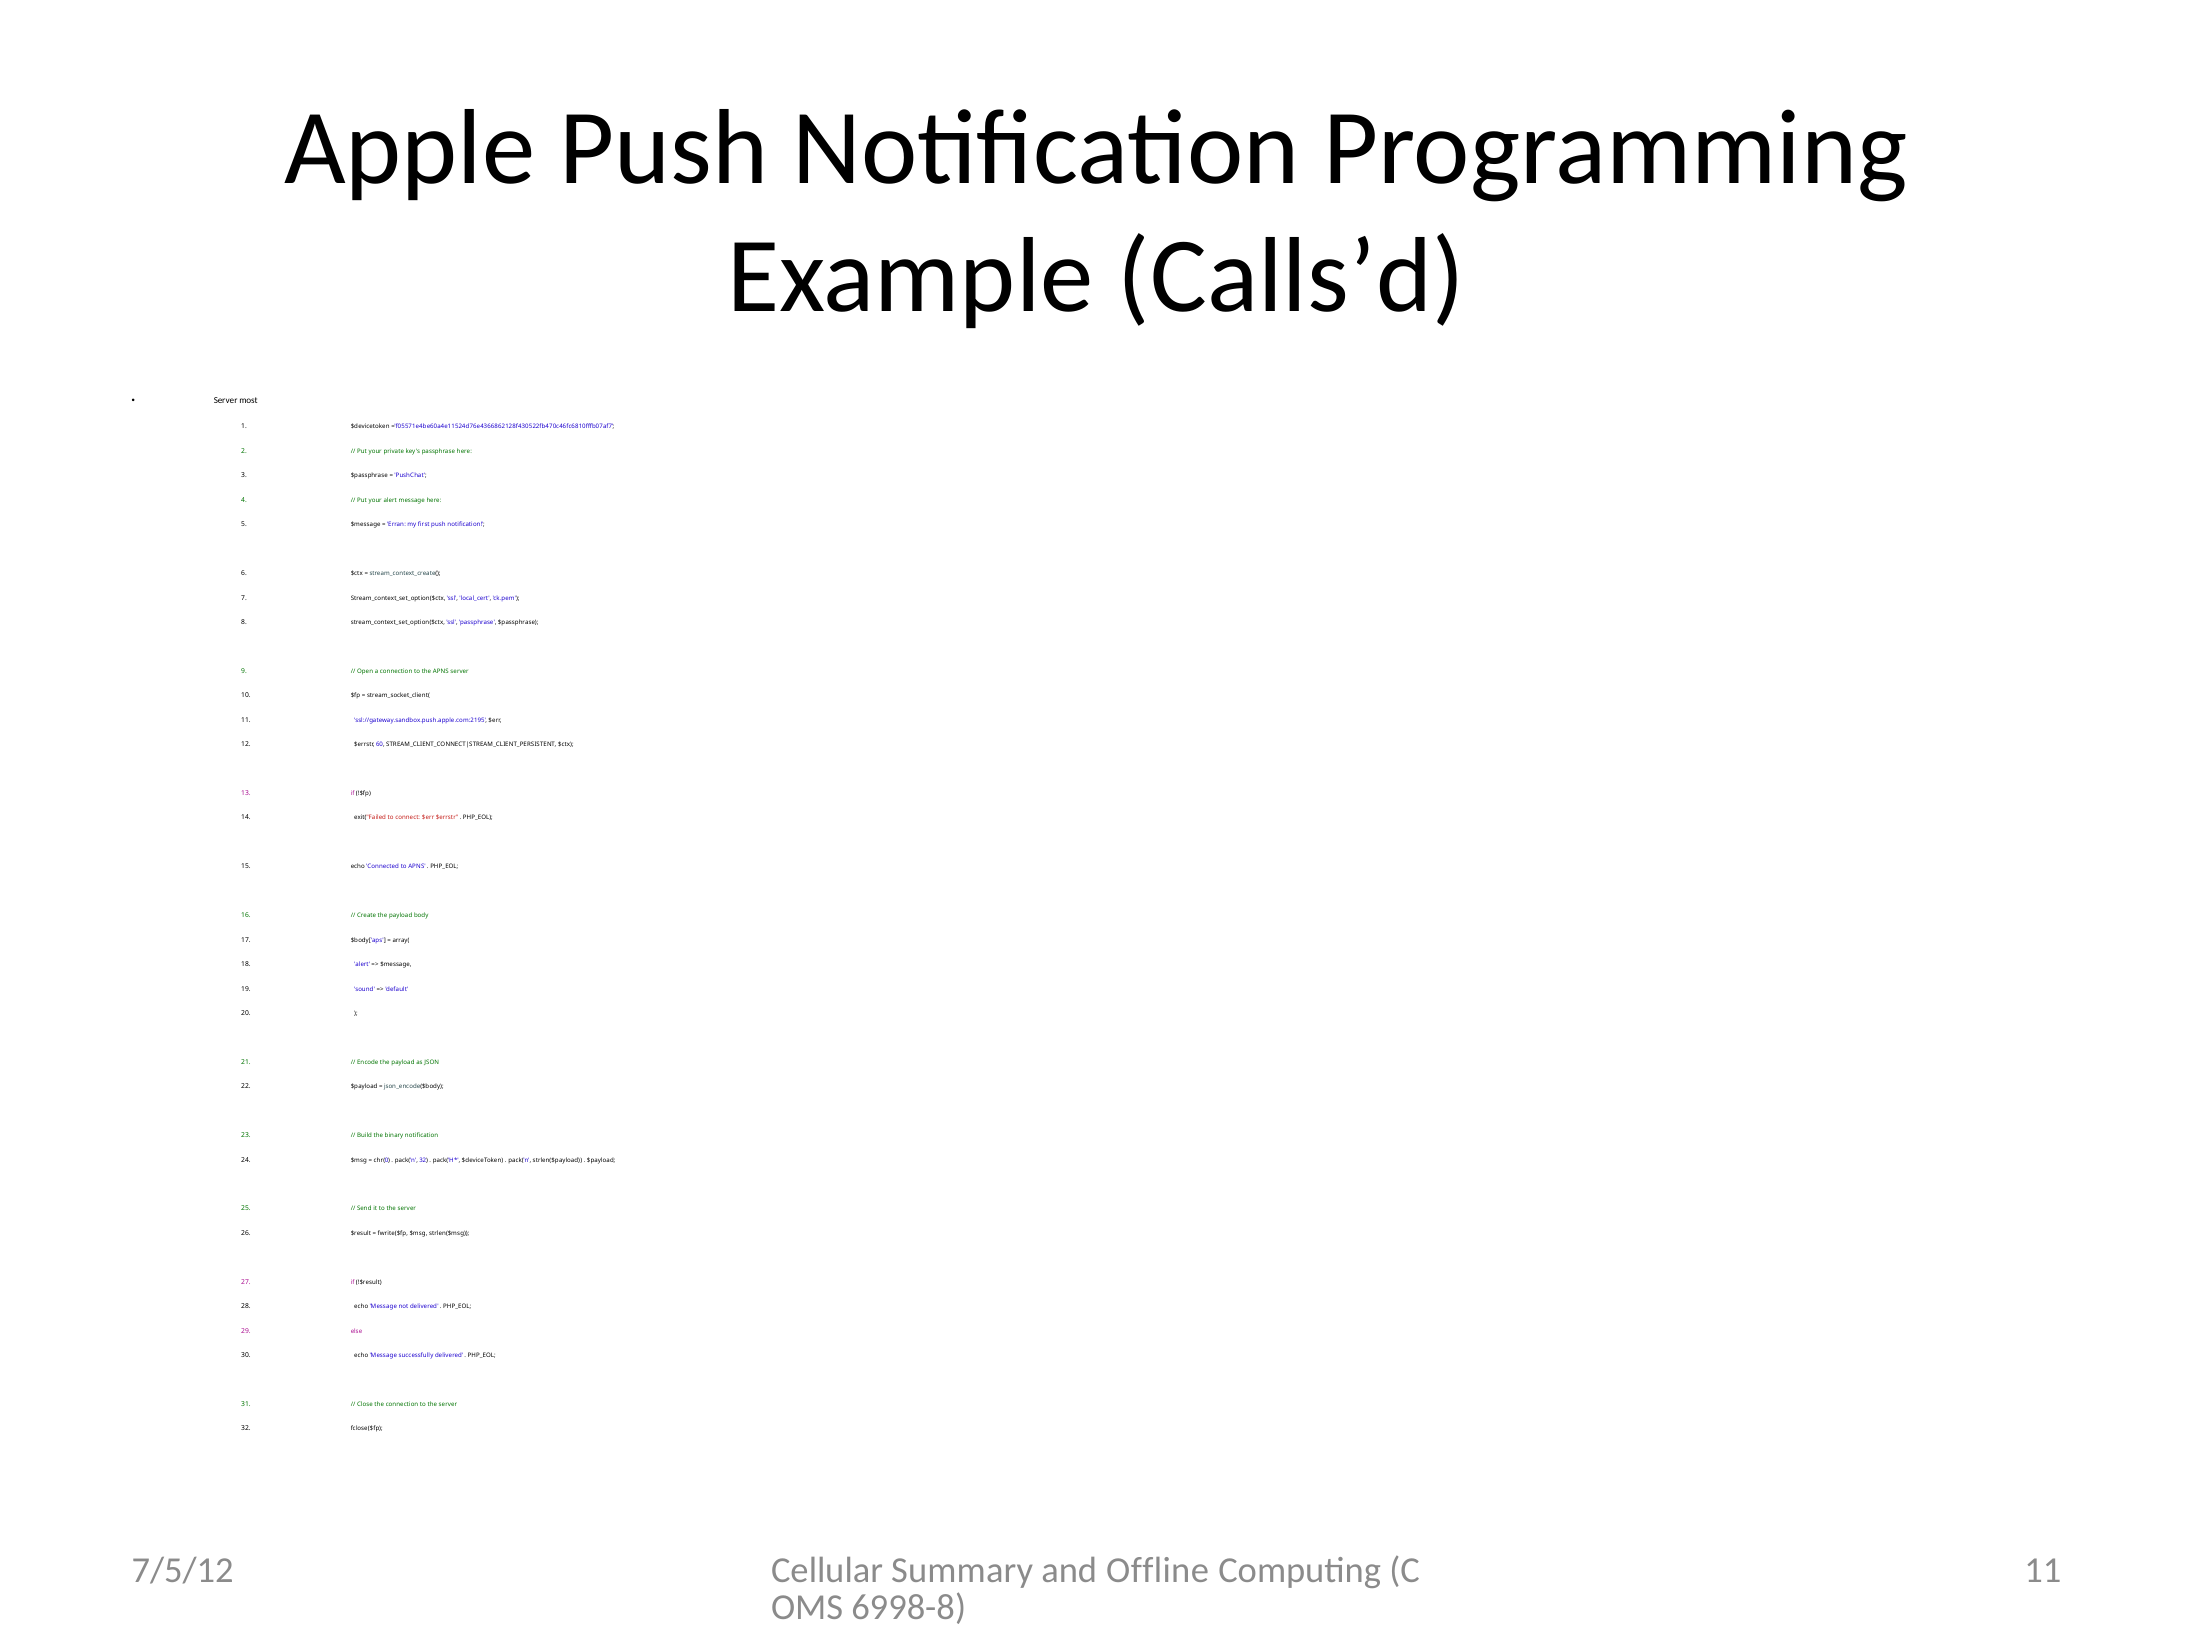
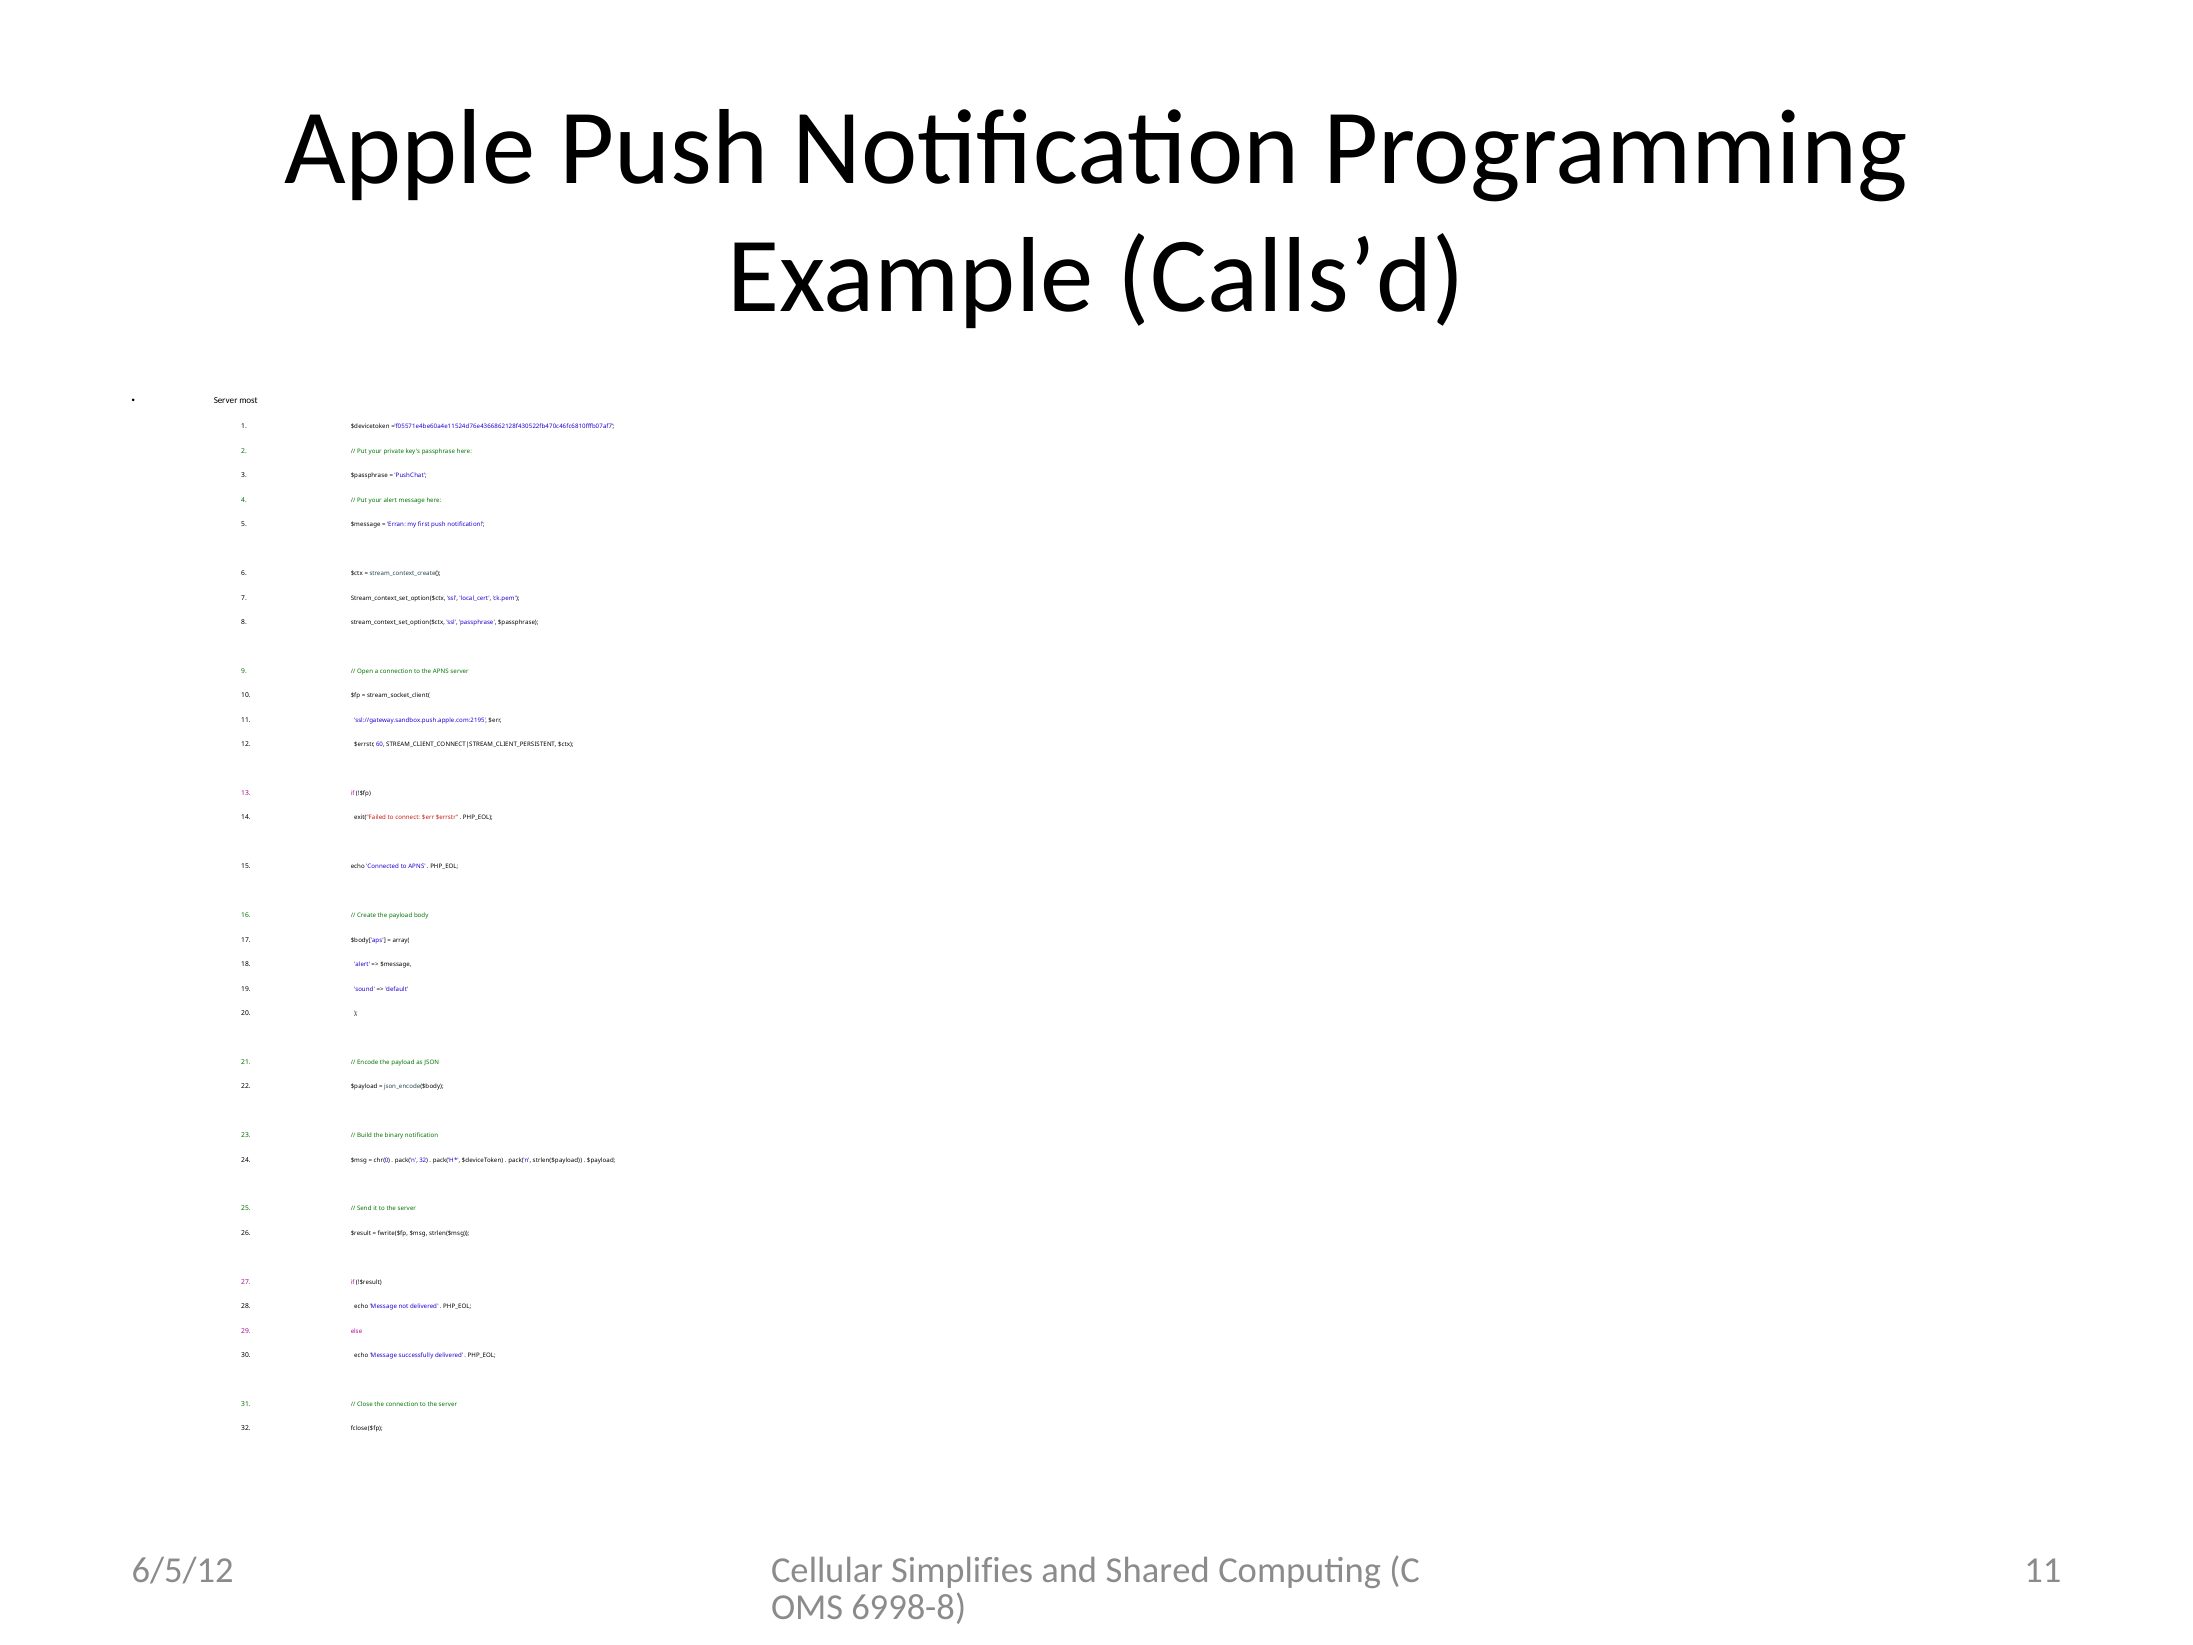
Summary: Summary -> Simplifies
Offline: Offline -> Shared
7/5/12: 7/5/12 -> 6/5/12
